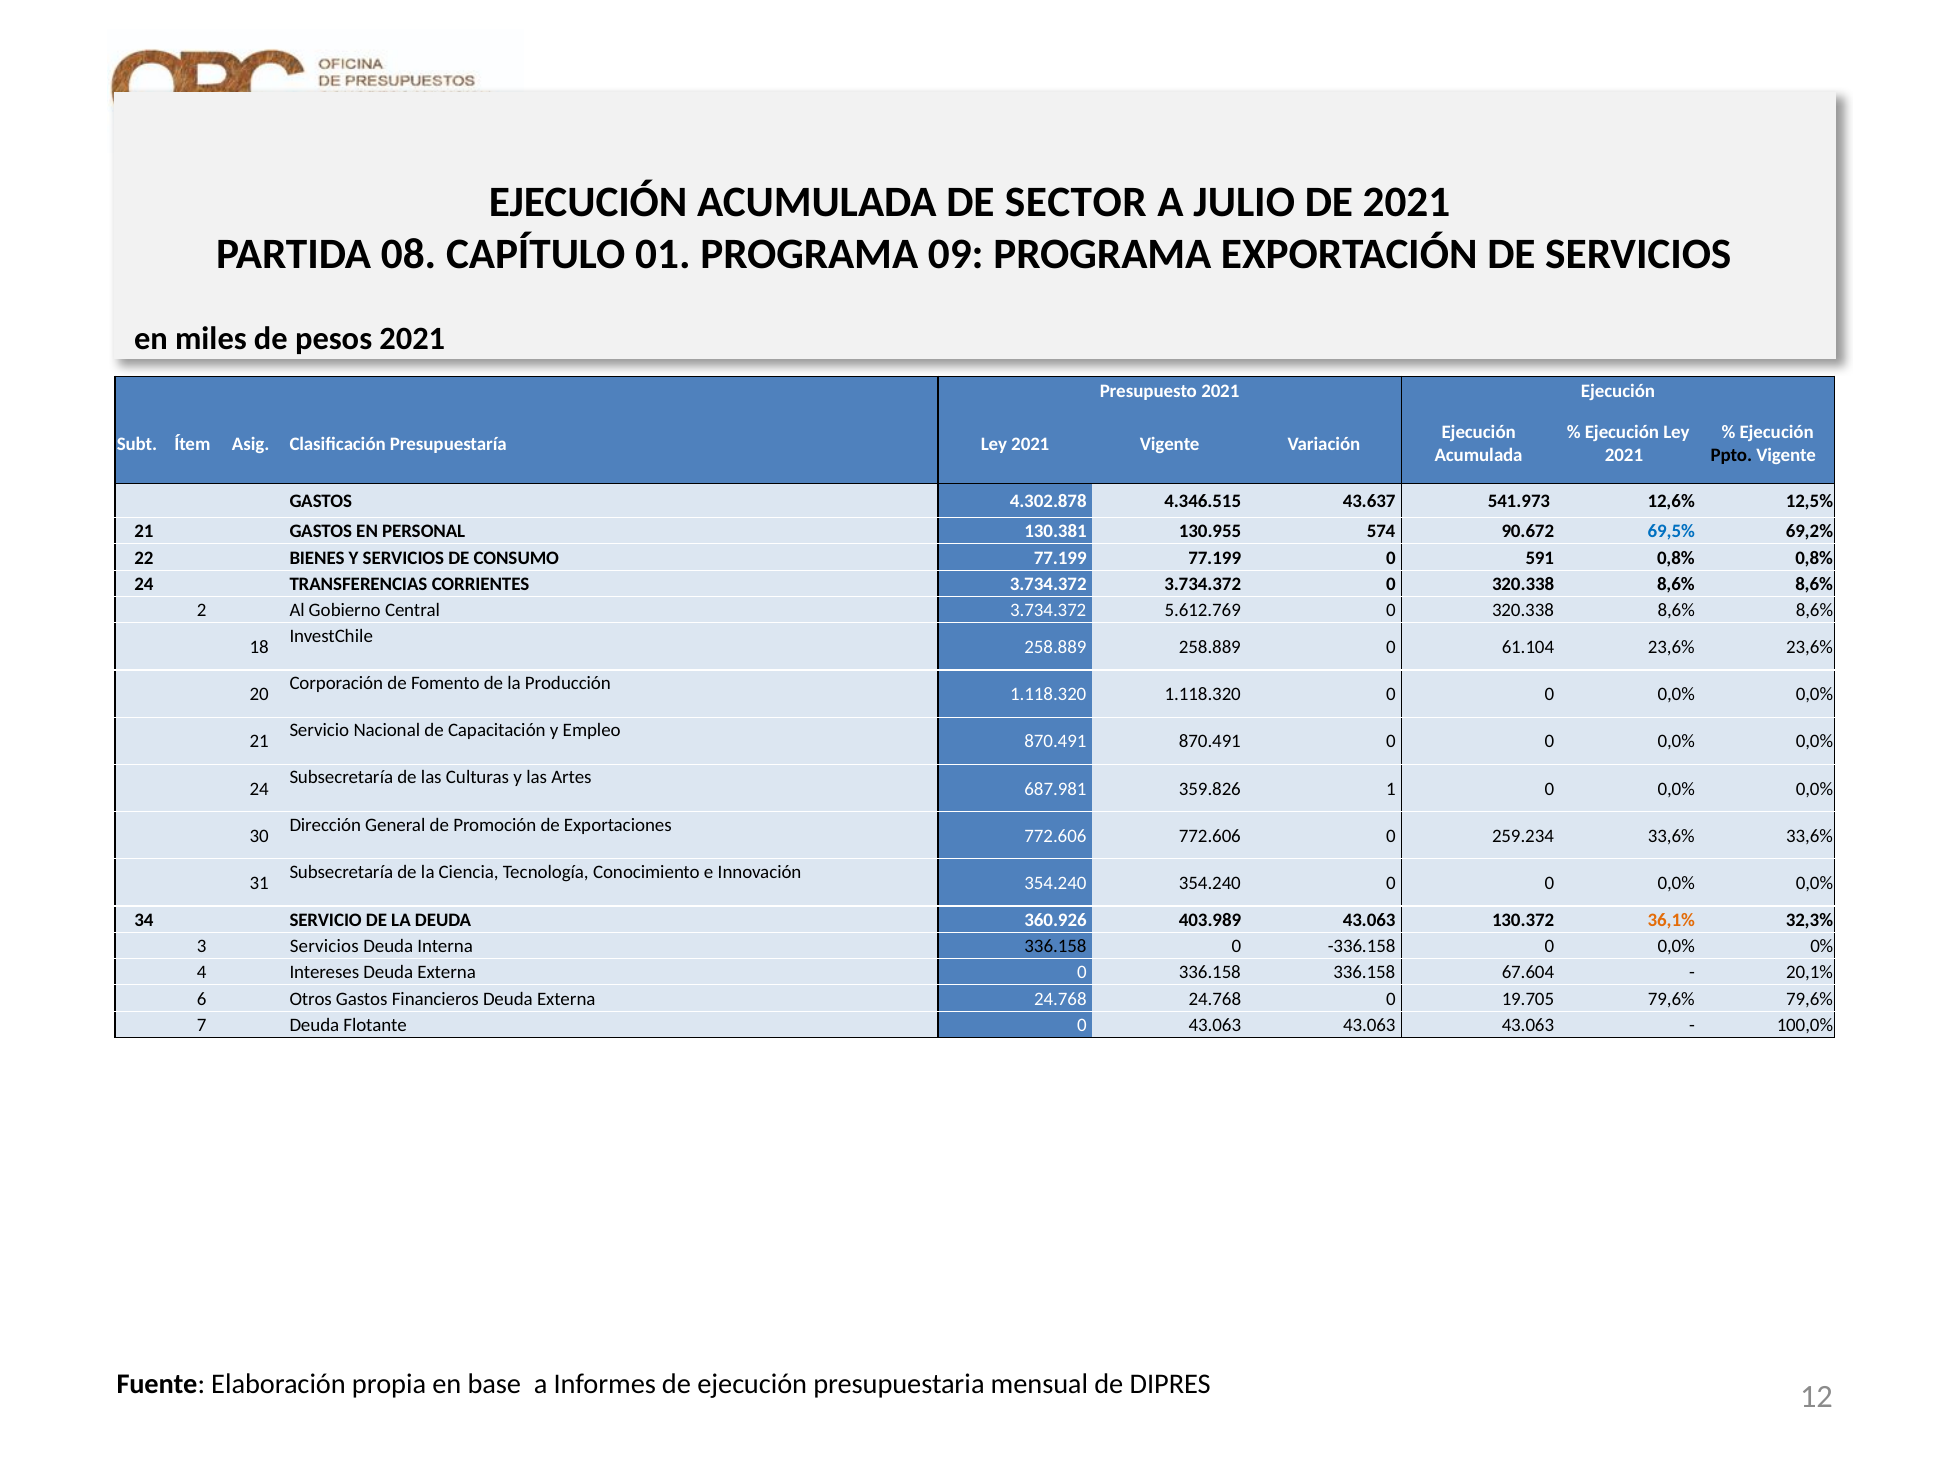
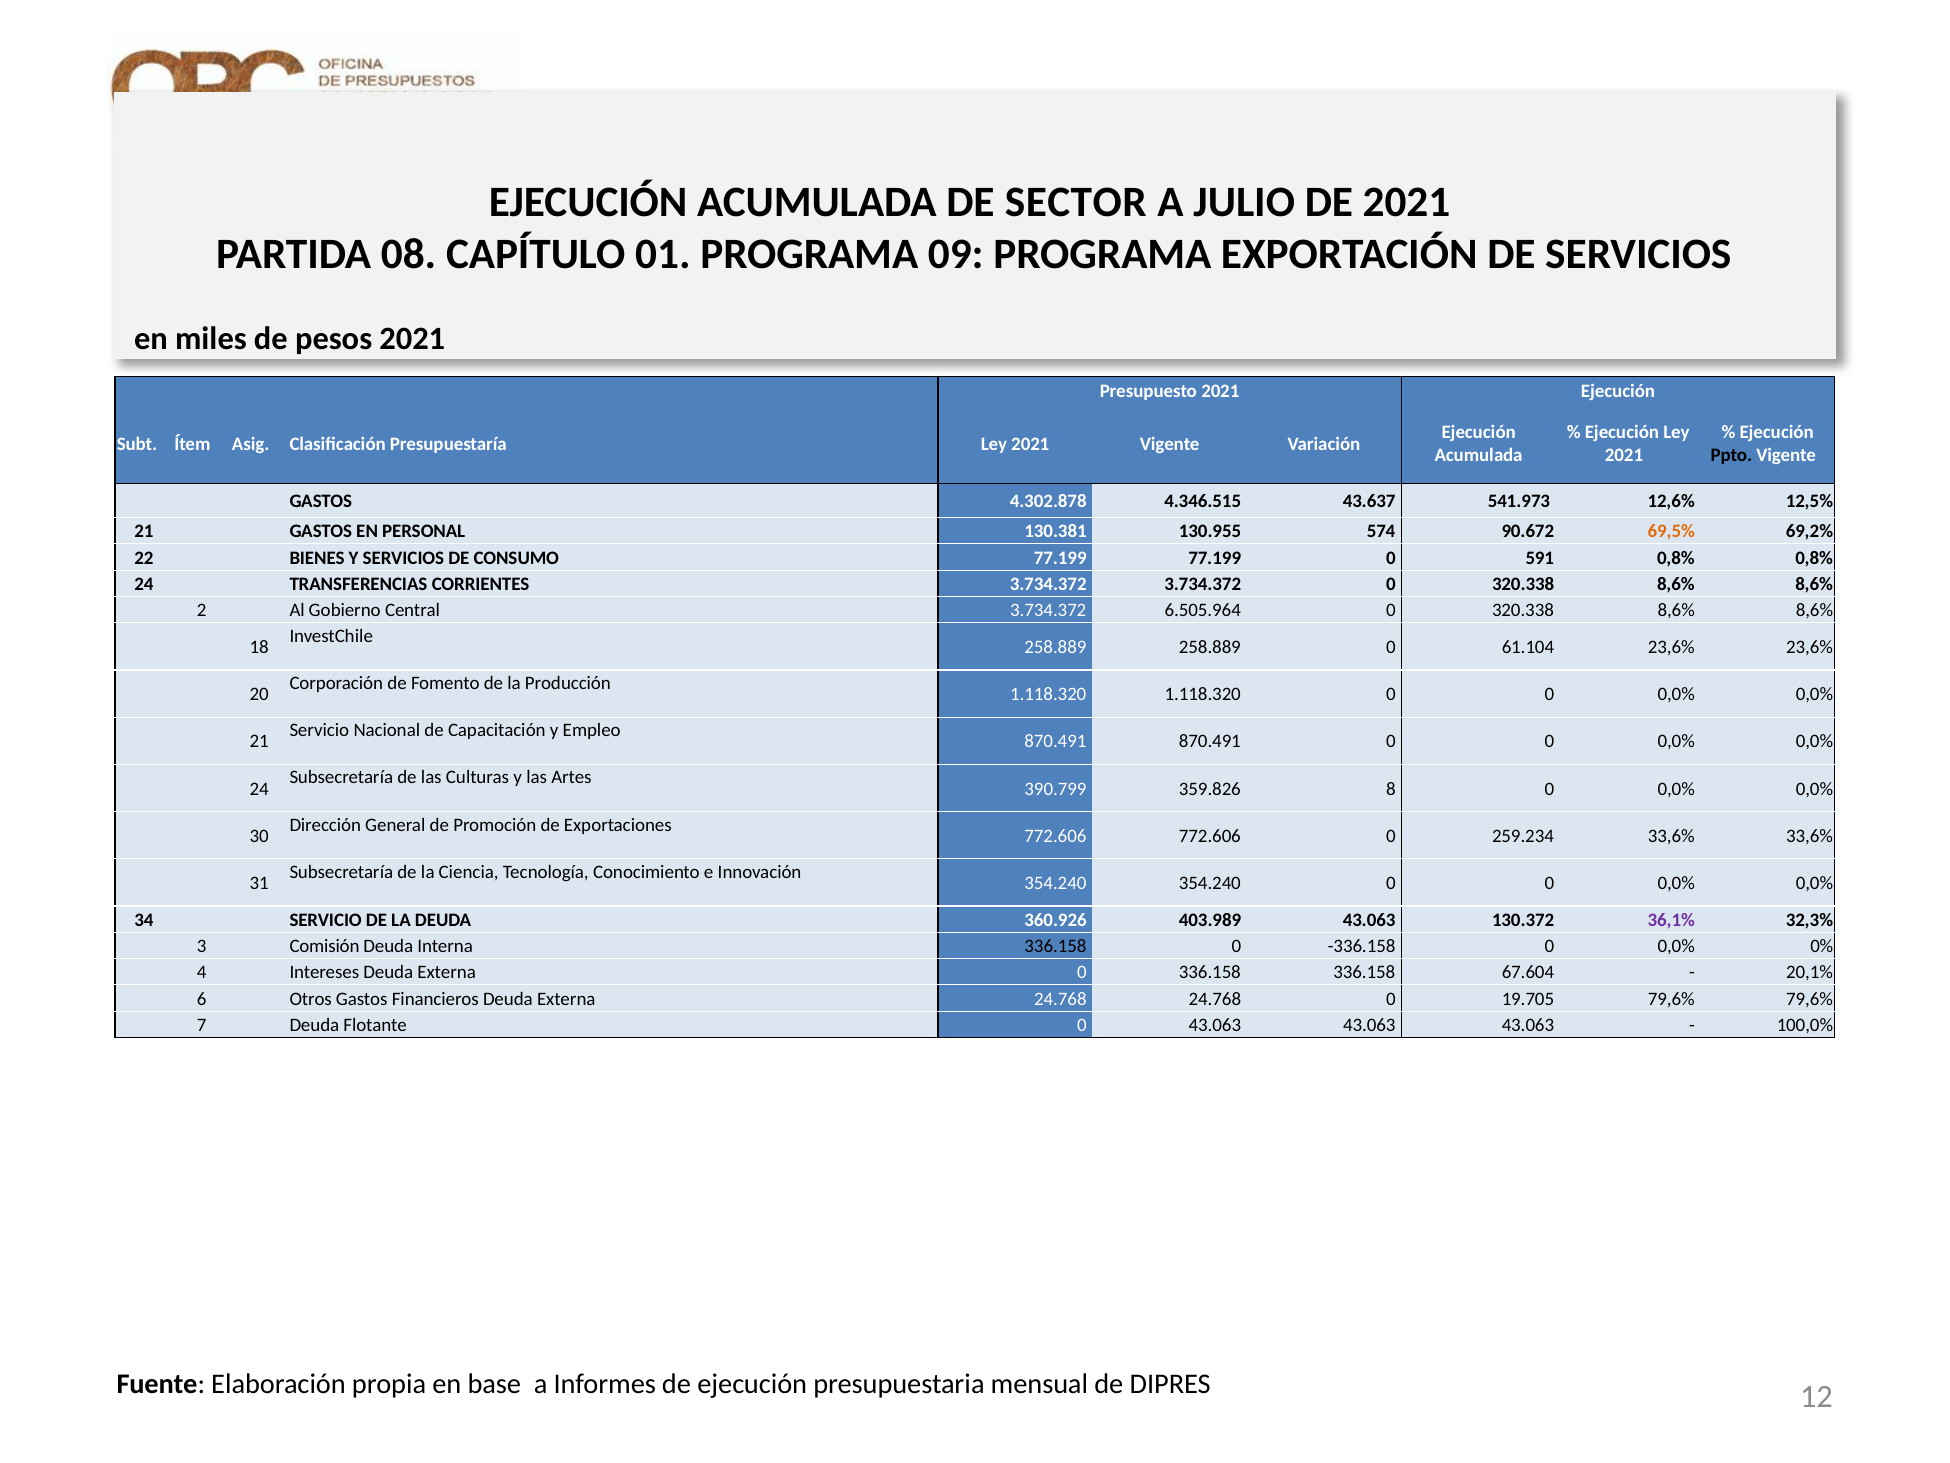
69,5% colour: blue -> orange
5.612.769: 5.612.769 -> 6.505.964
687.981: 687.981 -> 390.799
1: 1 -> 8
36,1% colour: orange -> purple
3 Servicios: Servicios -> Comisión
